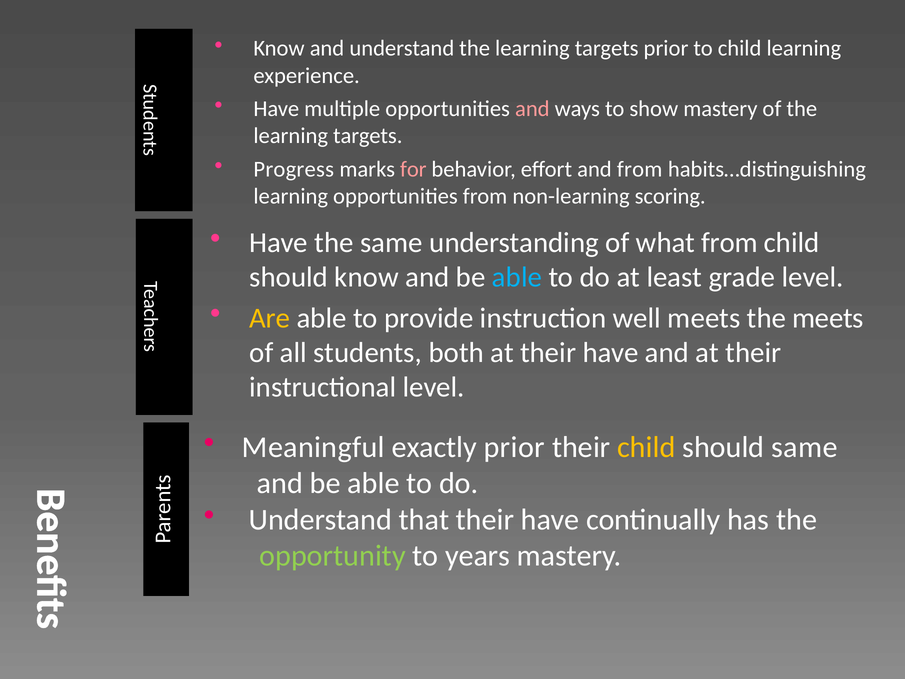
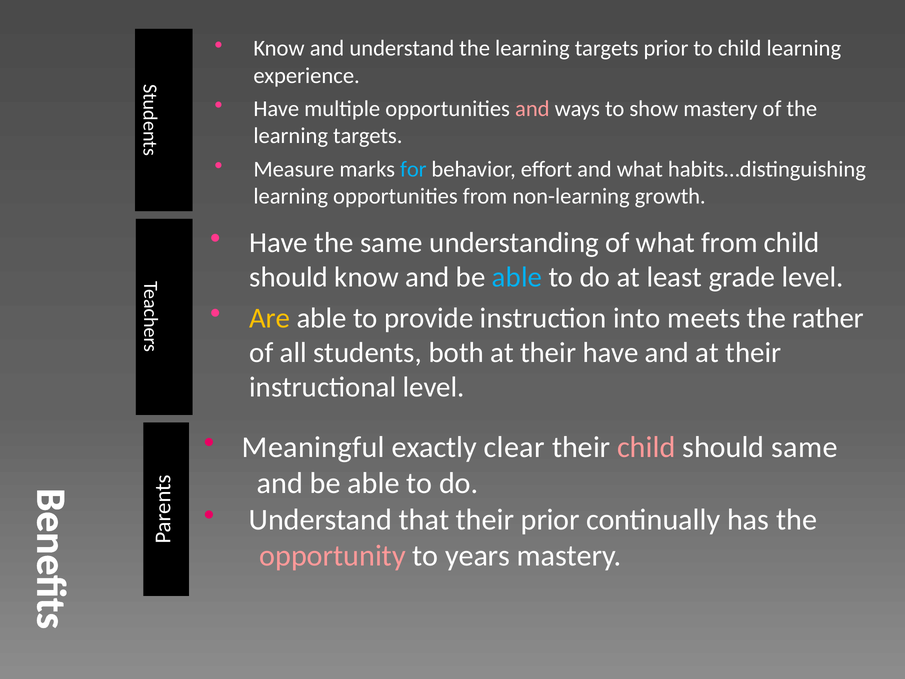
Progress: Progress -> Measure
for colour: pink -> light blue
and from: from -> what
scoring: scoring -> growth
well: well -> into
the meets: meets -> rather
exactly prior: prior -> clear
child at (646, 447) colour: yellow -> pink
that their have: have -> prior
opportunity colour: light green -> pink
